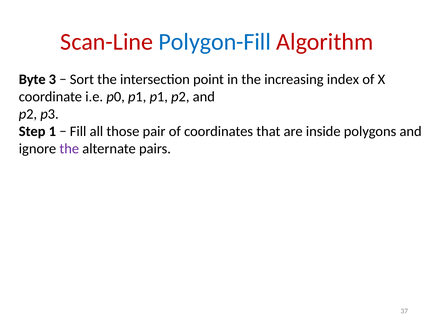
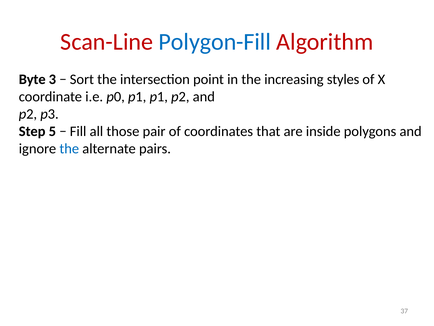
index: index -> styles
1: 1 -> 5
the at (69, 149) colour: purple -> blue
